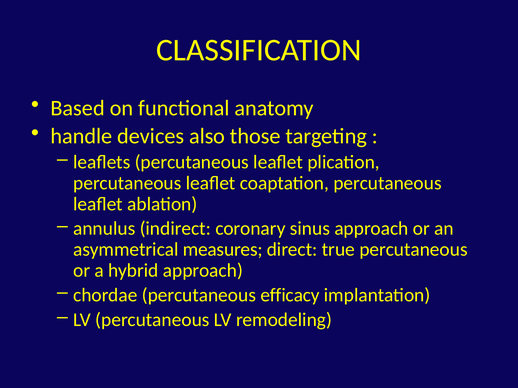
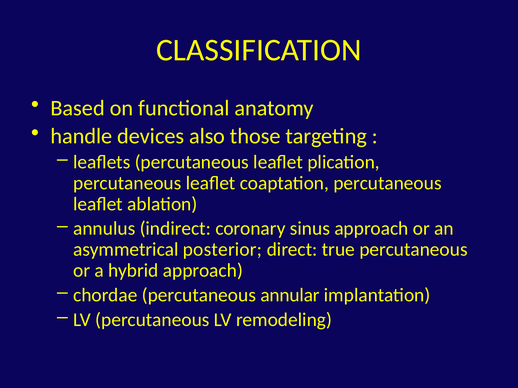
measures: measures -> posterior
efficacy: efficacy -> annular
